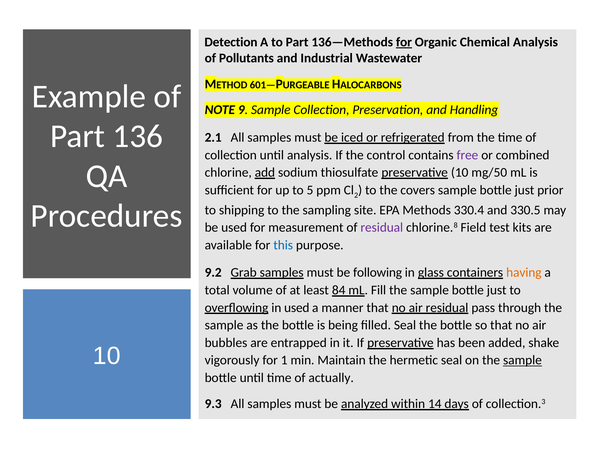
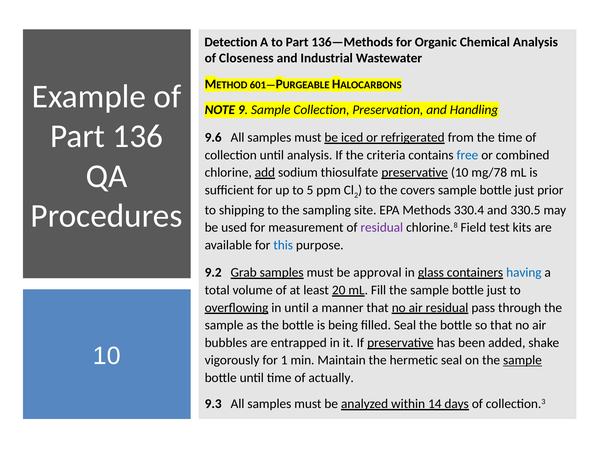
for at (404, 42) underline: present -> none
Pollutants: Pollutants -> Closeness
2.1: 2.1 -> 9.6
control: control -> criteria
free colour: purple -> blue
mg/50: mg/50 -> mg/78
following: following -> approval
having colour: orange -> blue
84: 84 -> 20
in used: used -> until
